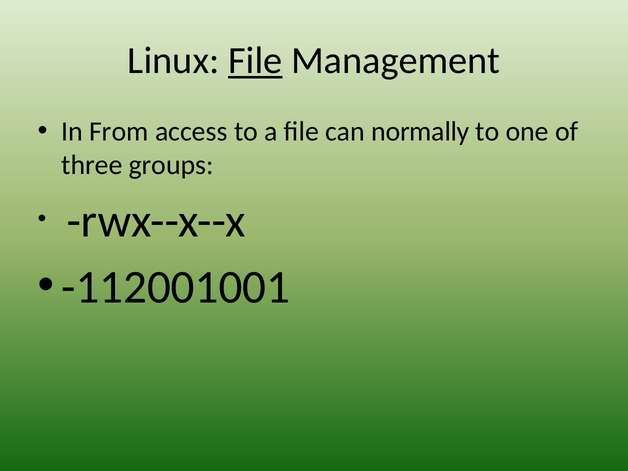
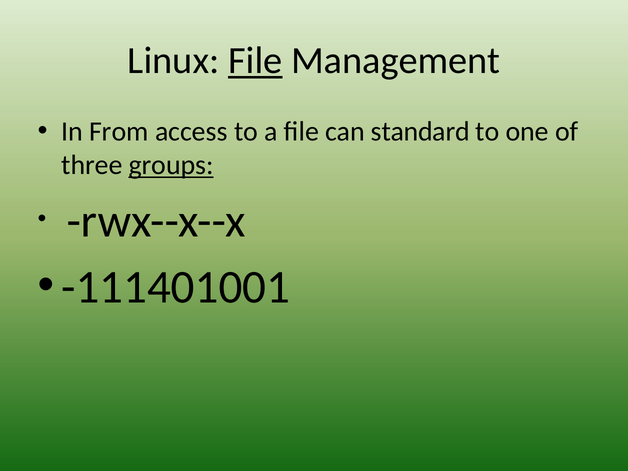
normally: normally -> standard
groups underline: none -> present
-112001001: -112001001 -> -111401001
